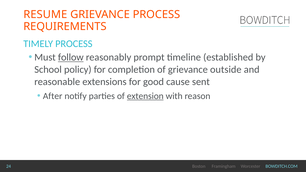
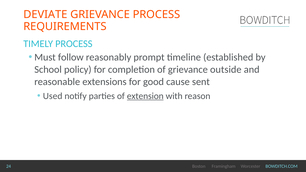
RESUME: RESUME -> DEVIATE
follow underline: present -> none
After: After -> Used
